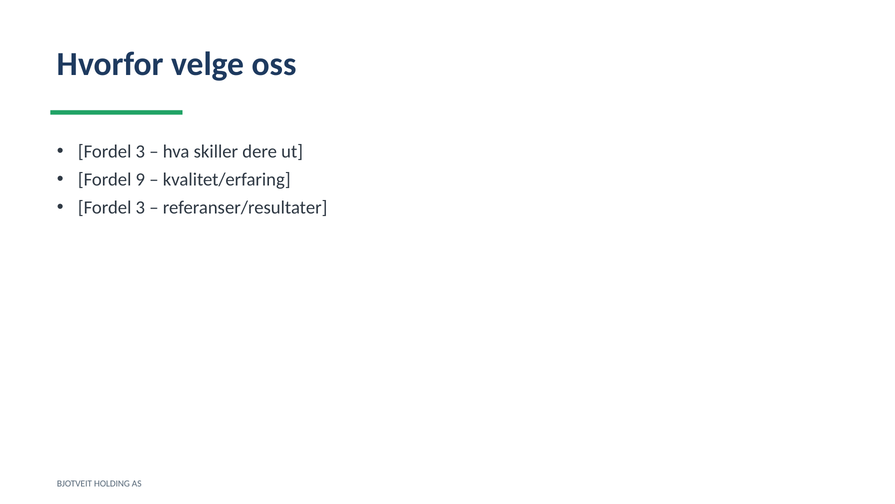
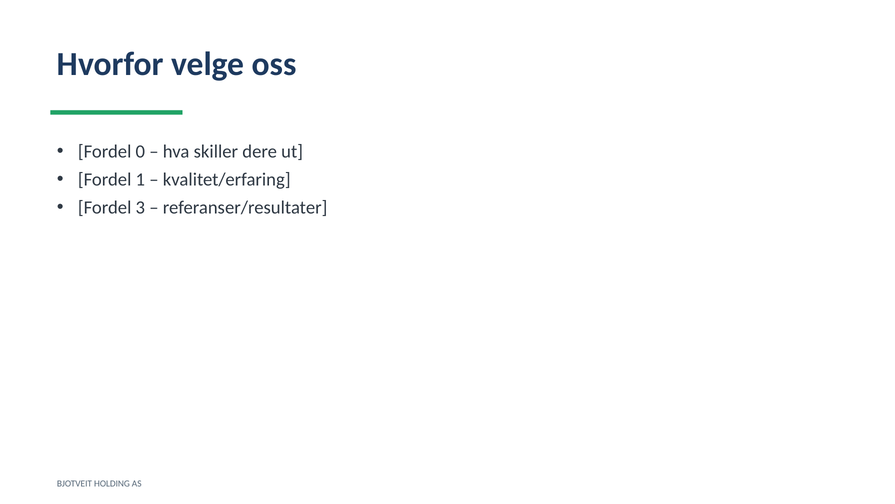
3 at (140, 152): 3 -> 0
9: 9 -> 1
